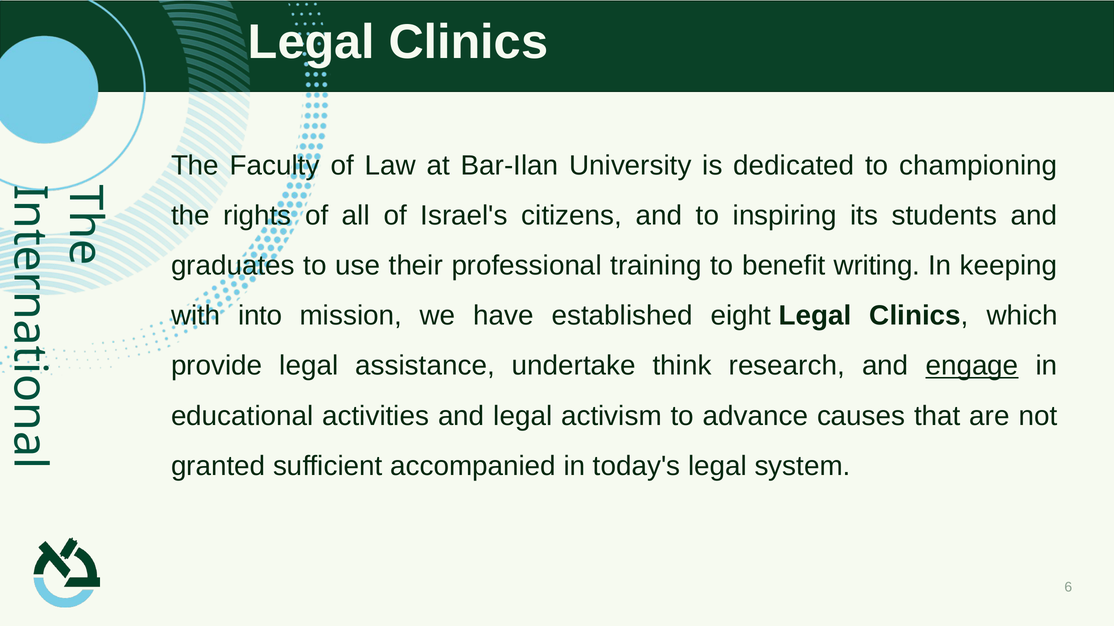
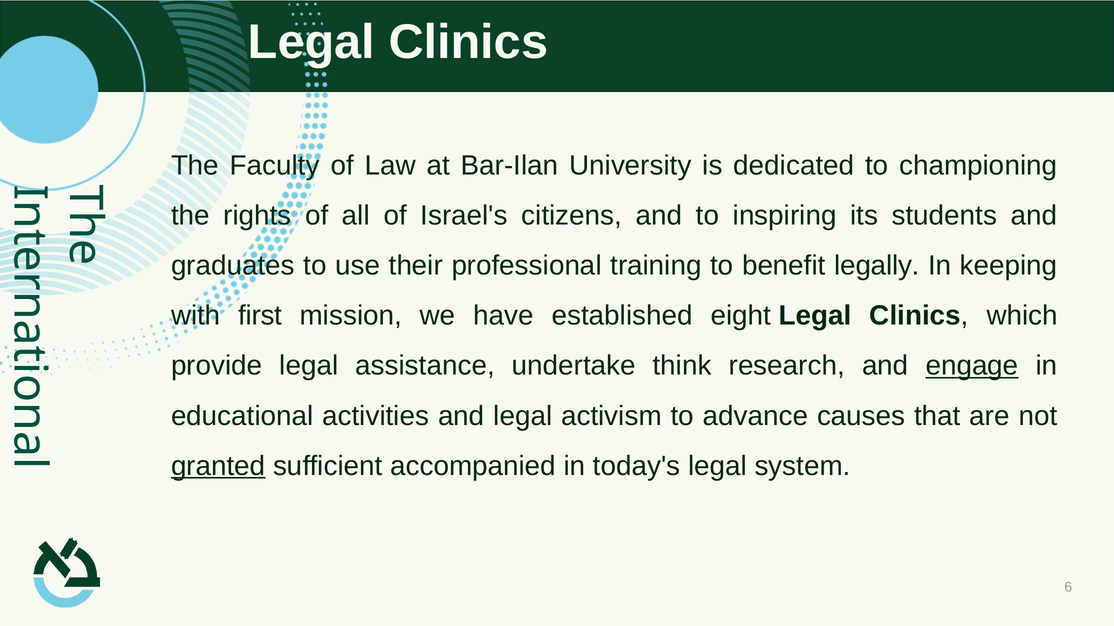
writing: writing -> legally
into: into -> first
granted underline: none -> present
